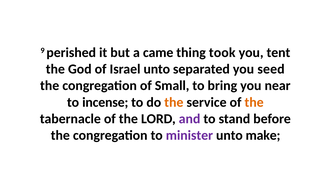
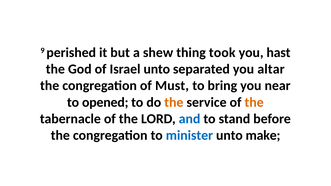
came: came -> shew
tent: tent -> hast
seed: seed -> altar
Small: Small -> Must
incense: incense -> opened
and colour: purple -> blue
minister colour: purple -> blue
